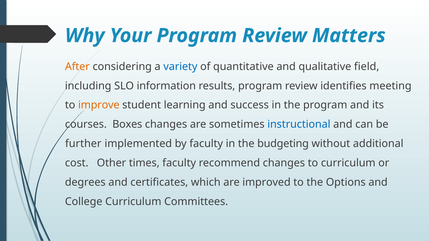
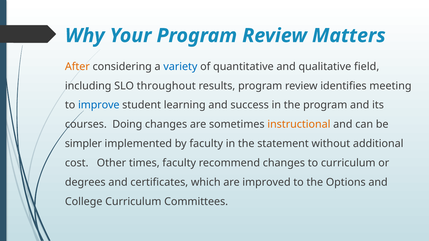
information: information -> throughout
improve colour: orange -> blue
Boxes: Boxes -> Doing
instructional colour: blue -> orange
further: further -> simpler
budgeting: budgeting -> statement
